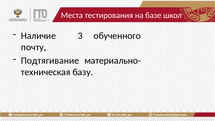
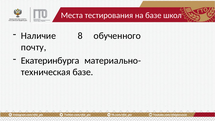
3: 3 -> 8
Подтягивание: Подтягивание -> Екатеринбурга
базу at (83, 72): базу -> базе
